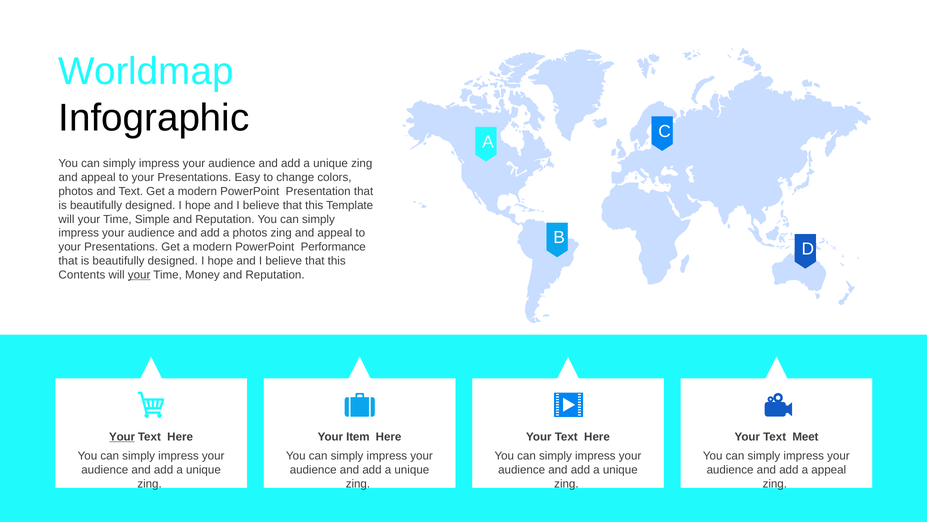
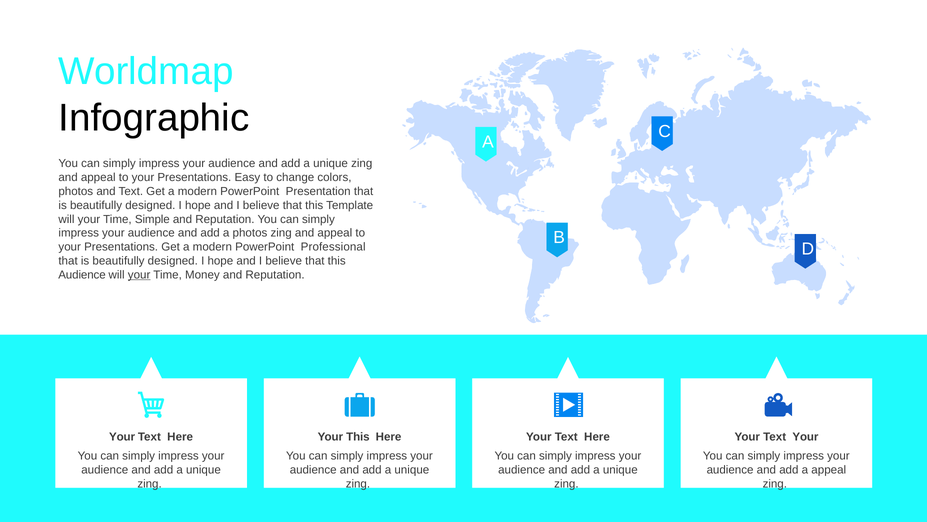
Performance: Performance -> Professional
Contents at (82, 275): Contents -> Audience
Your at (122, 436) underline: present -> none
Your Item: Item -> This
Text Meet: Meet -> Your
